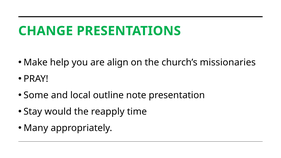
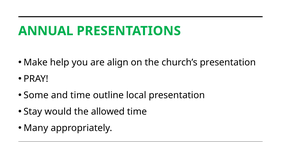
CHANGE: CHANGE -> ANNUAL
church’s missionaries: missionaries -> presentation
and local: local -> time
note: note -> local
reapply: reapply -> allowed
